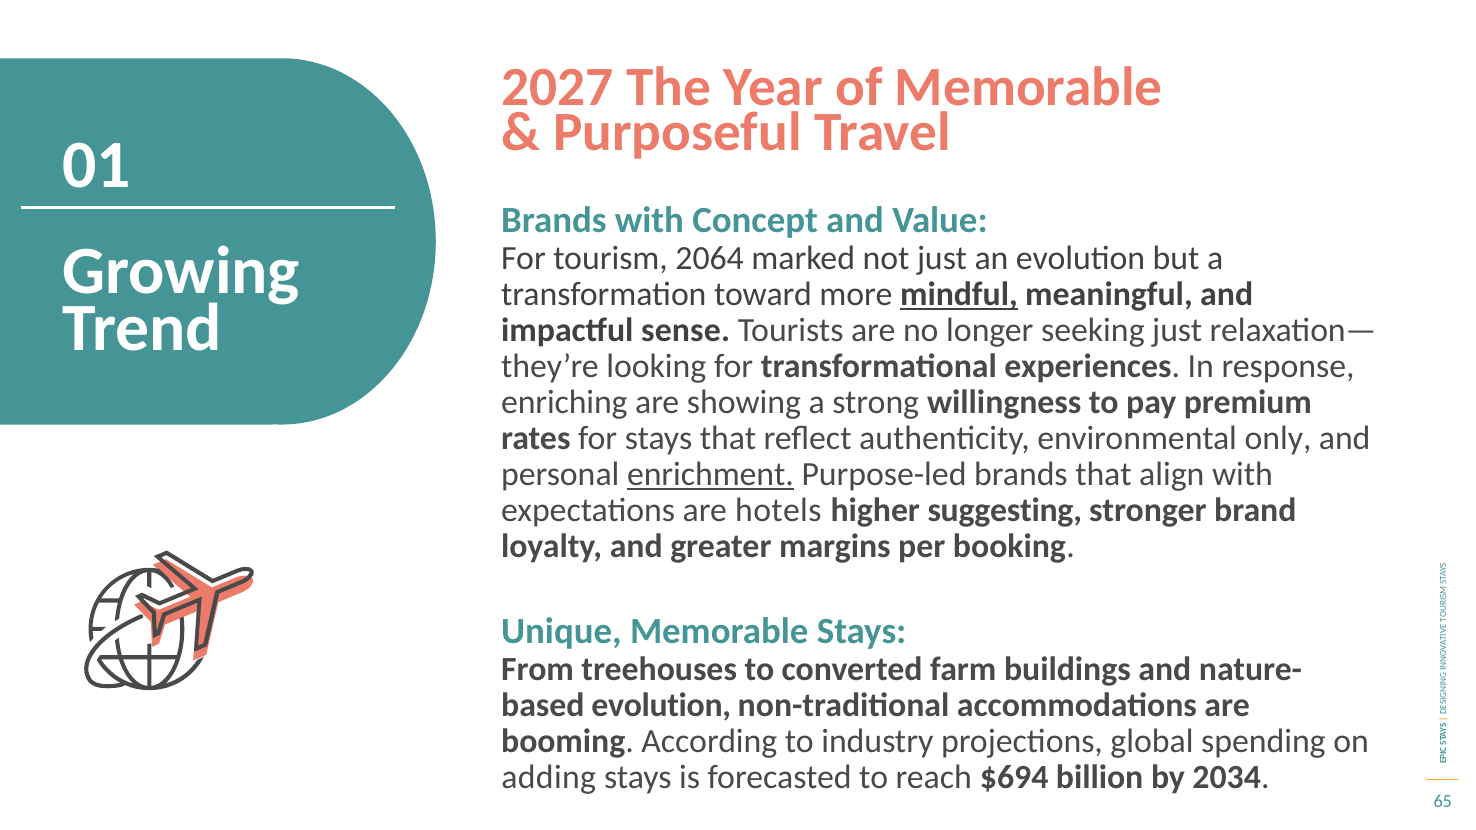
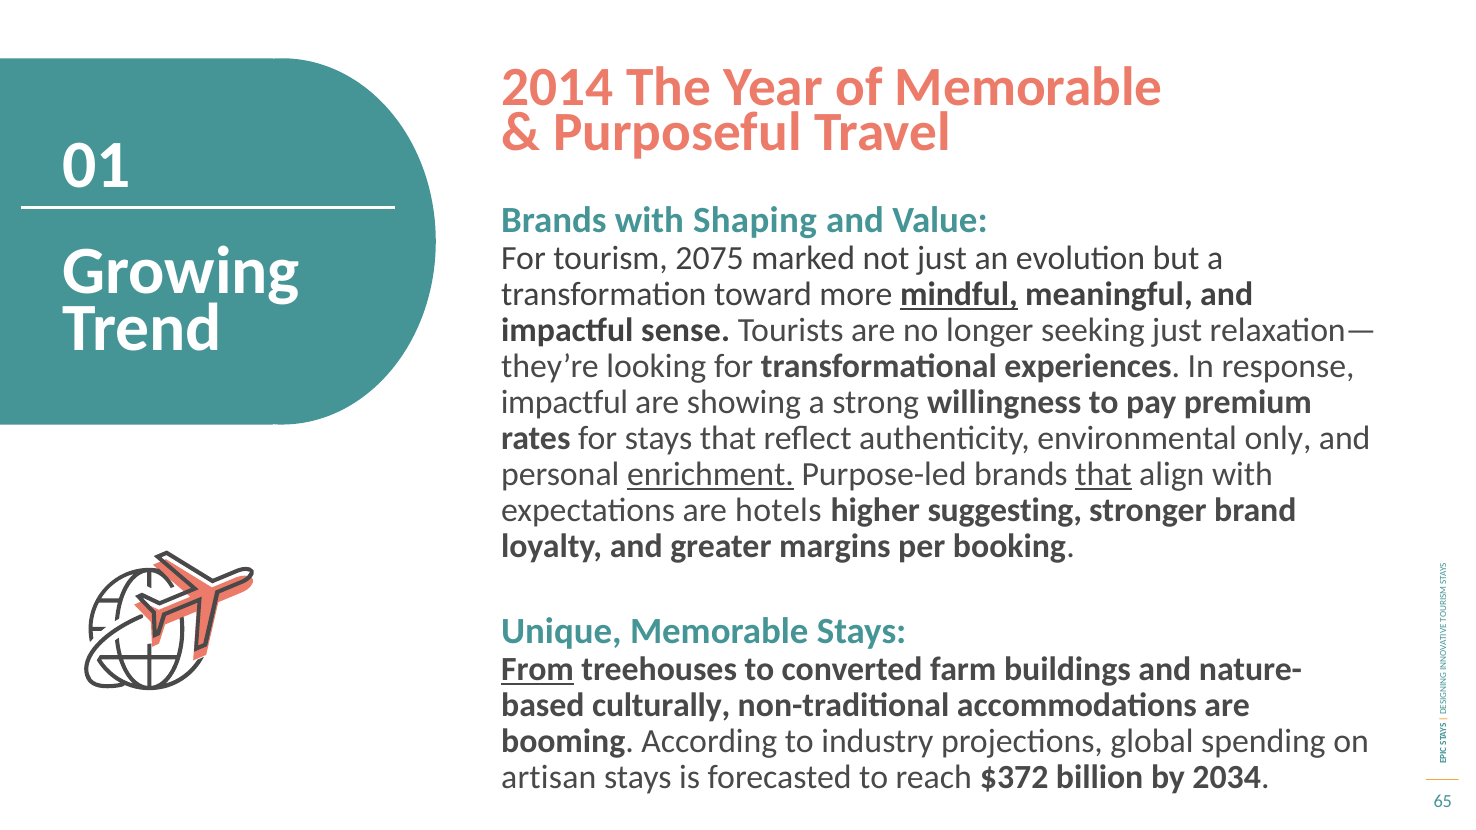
2027: 2027 -> 2014
Concept: Concept -> Shaping
2064: 2064 -> 2075
enriching at (564, 402): enriching -> impactful
that at (1103, 474) underline: none -> present
From underline: none -> present
evolution at (661, 705): evolution -> culturally
adding: adding -> artisan
$694: $694 -> $372
